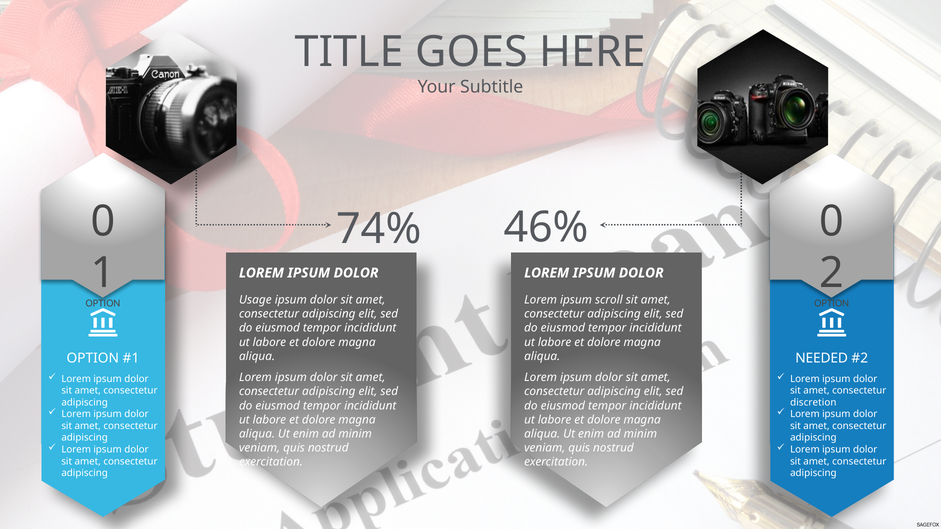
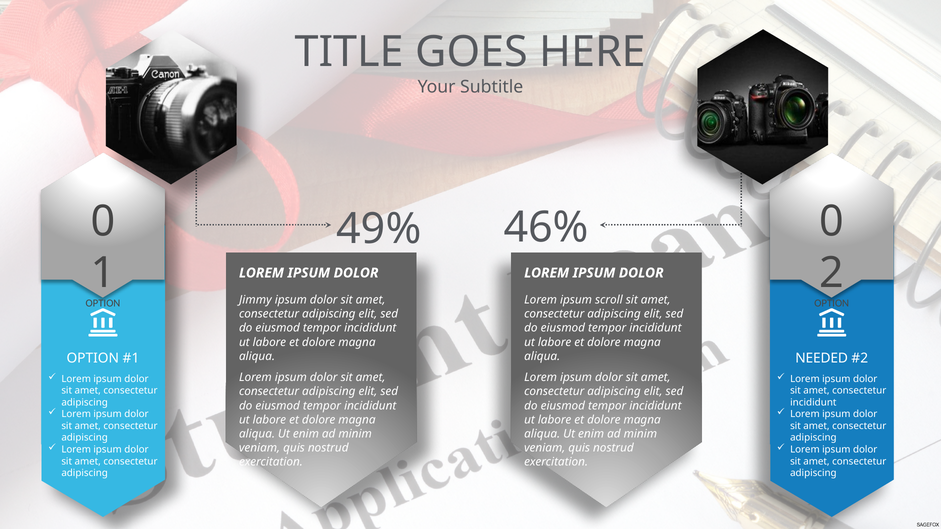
74%: 74% -> 49%
Usage: Usage -> Jimmy
discretion at (813, 403): discretion -> incididunt
